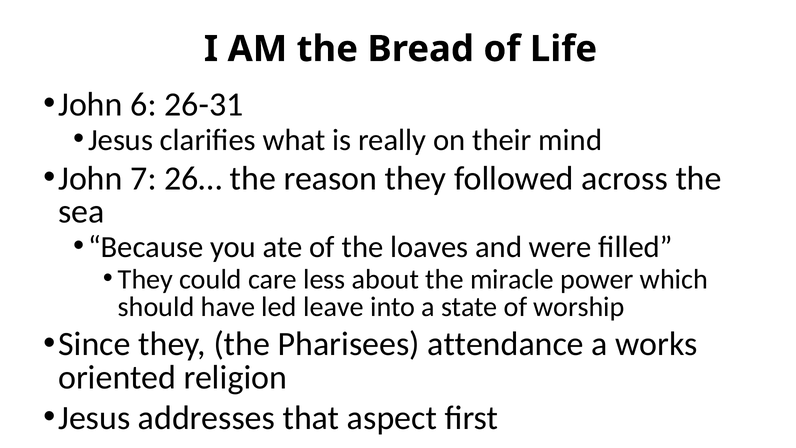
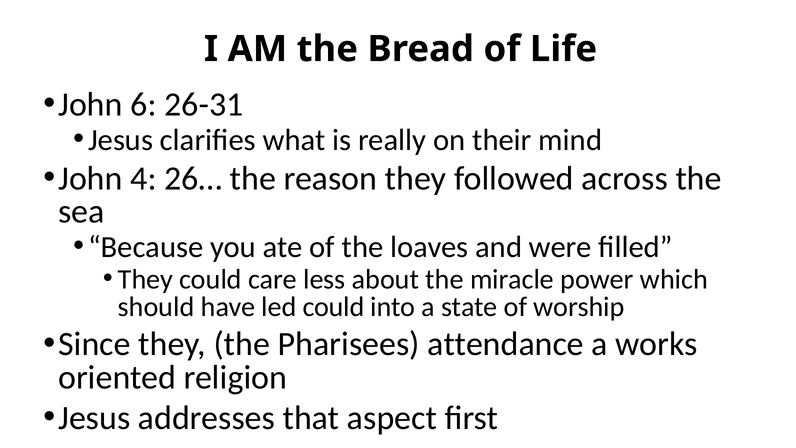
7: 7 -> 4
led leave: leave -> could
